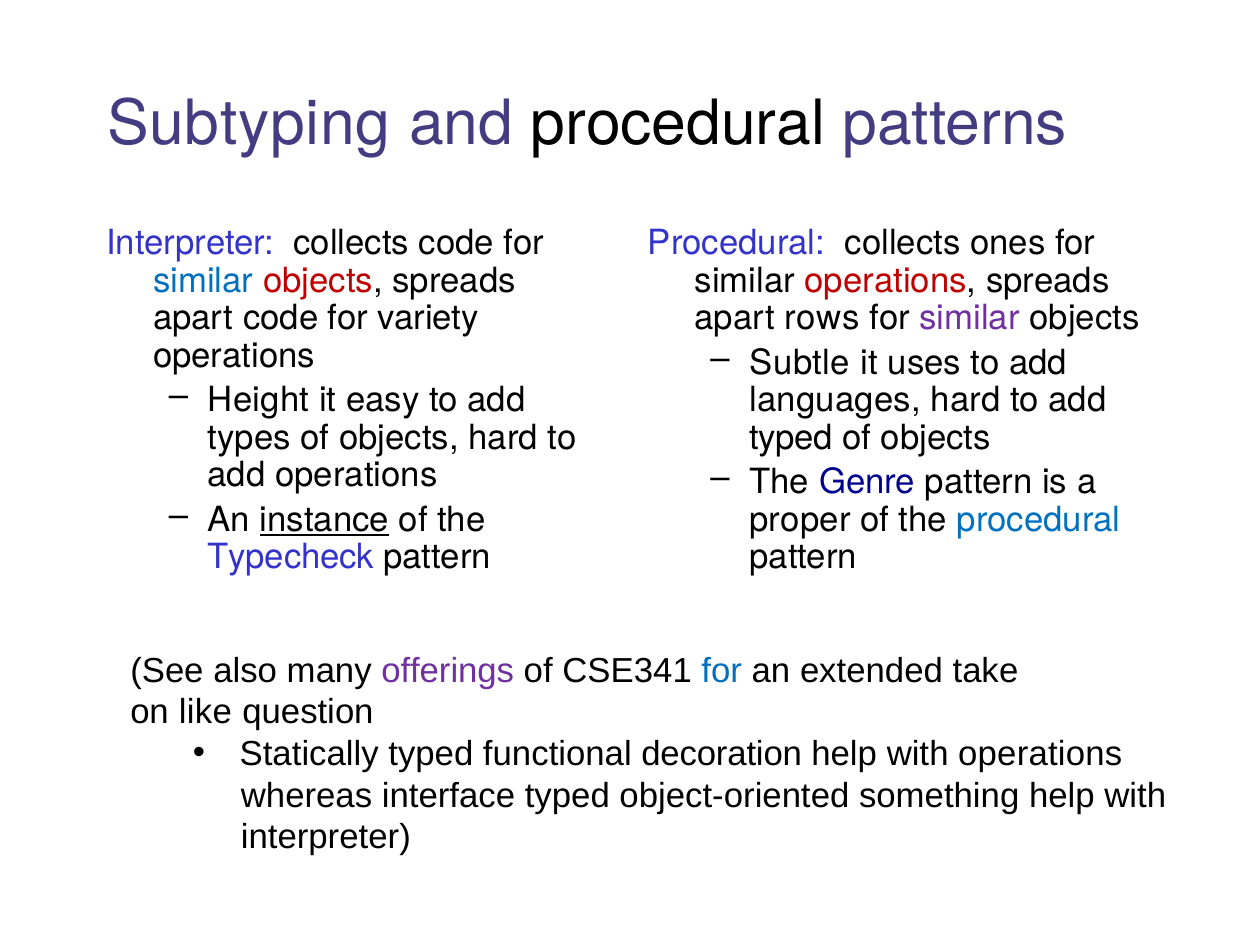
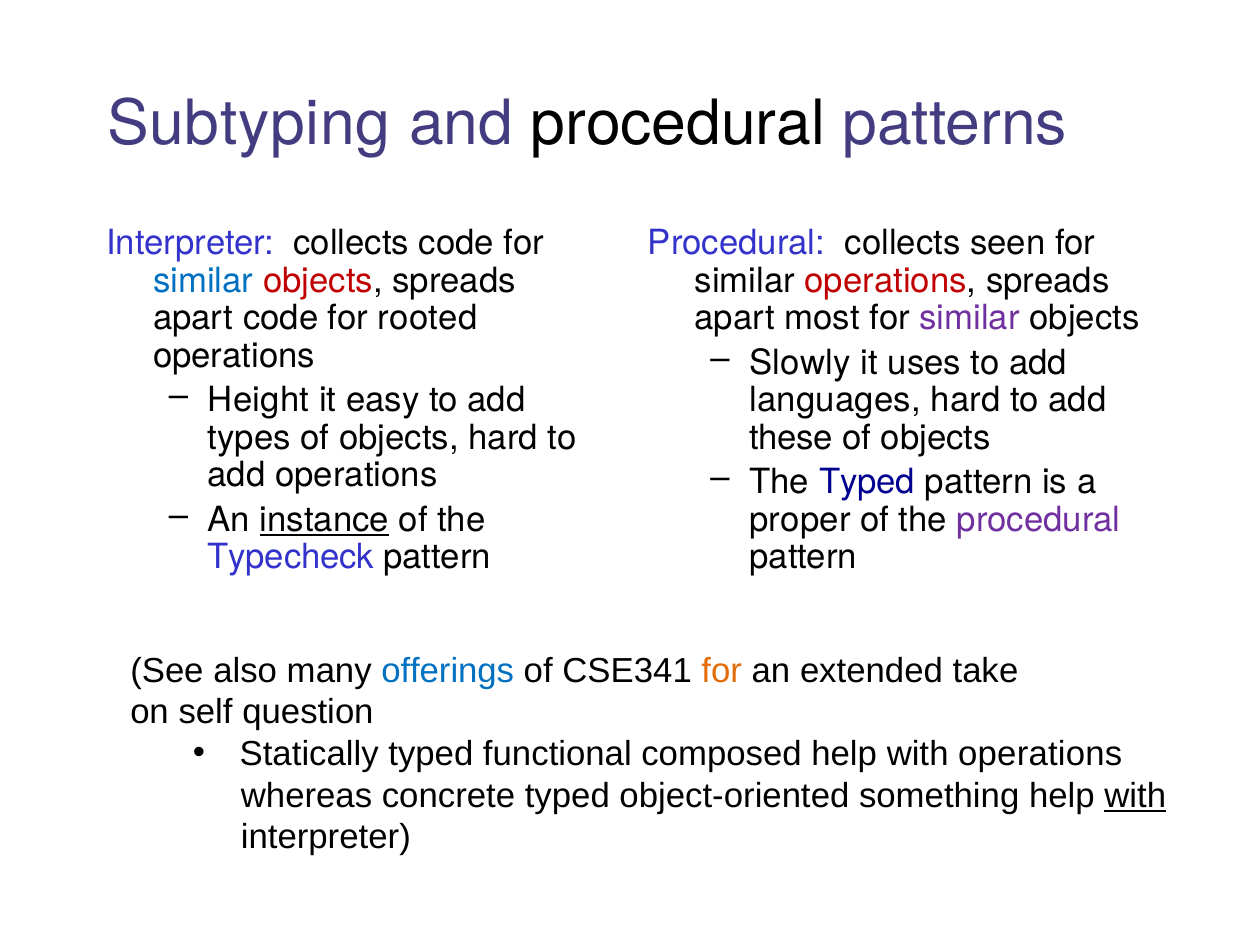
ones: ones -> seen
variety: variety -> rooted
rows: rows -> most
Subtle: Subtle -> Slowly
typed at (791, 438): typed -> these
The Genre: Genre -> Typed
procedural at (1039, 520) colour: blue -> purple
offerings colour: purple -> blue
for at (722, 671) colour: blue -> orange
like: like -> self
decoration: decoration -> composed
interface: interface -> concrete
with at (1135, 796) underline: none -> present
